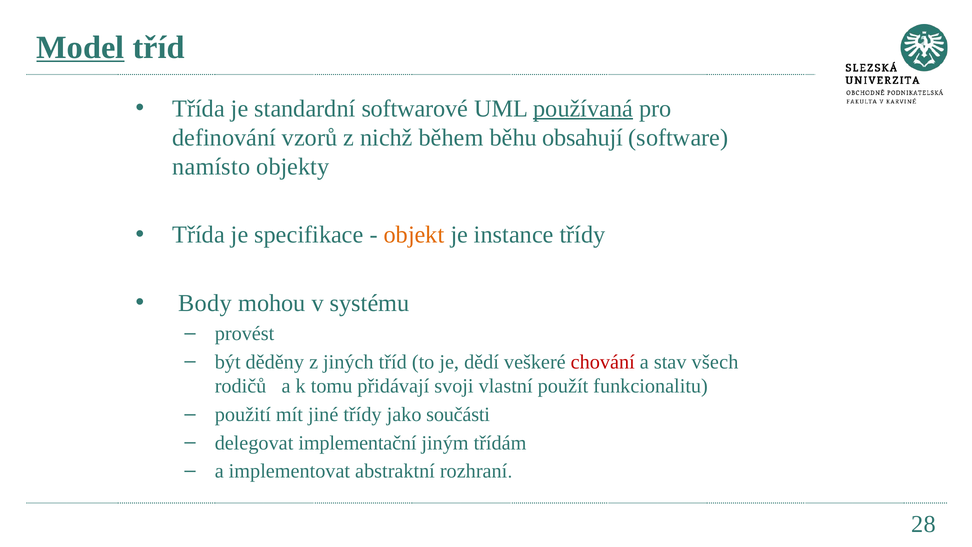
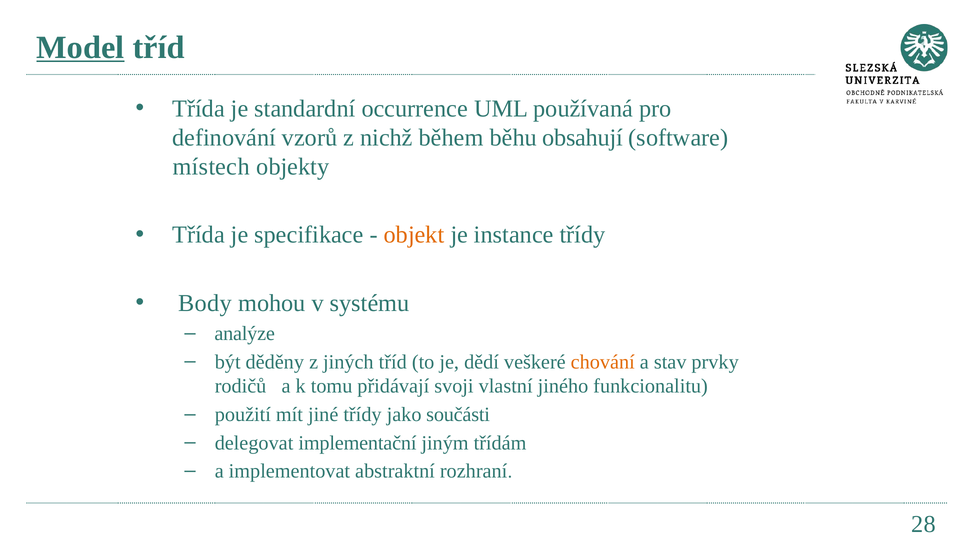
softwarové: softwarové -> occurrence
používaná underline: present -> none
namísto: namísto -> místech
provést: provést -> analýze
chování colour: red -> orange
všech: všech -> prvky
použít: použít -> jiného
